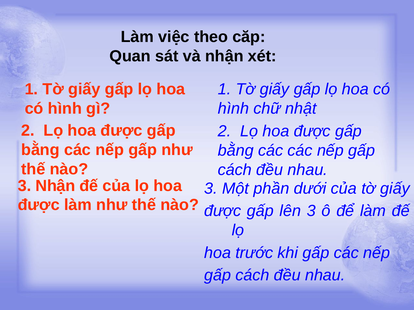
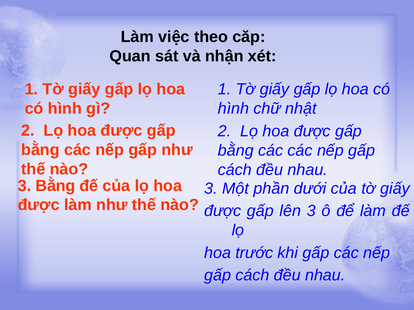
3 Nhận: Nhận -> Bằng
